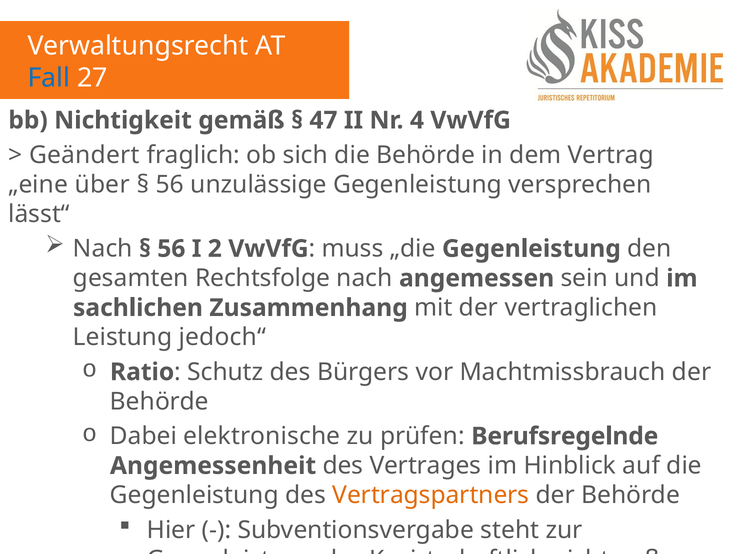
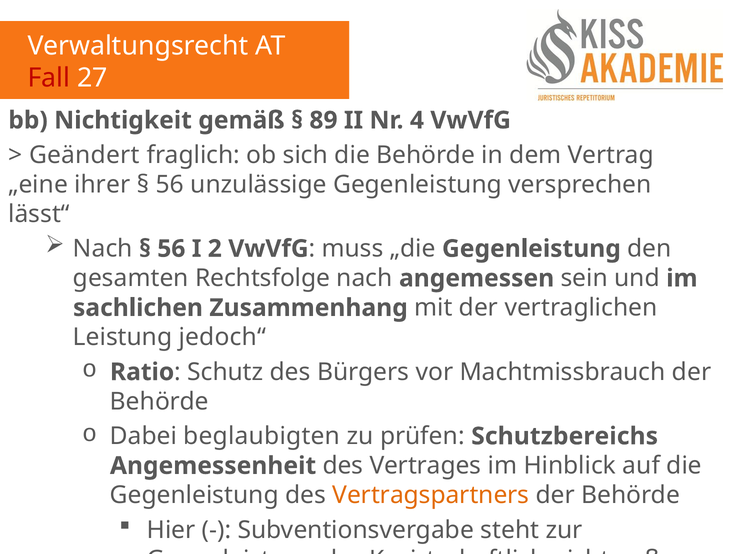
Fall colour: blue -> red
47: 47 -> 89
über: über -> ihrer
elektronische: elektronische -> beglaubigten
Berufsregelnde: Berufsregelnde -> Schutzbereichs
